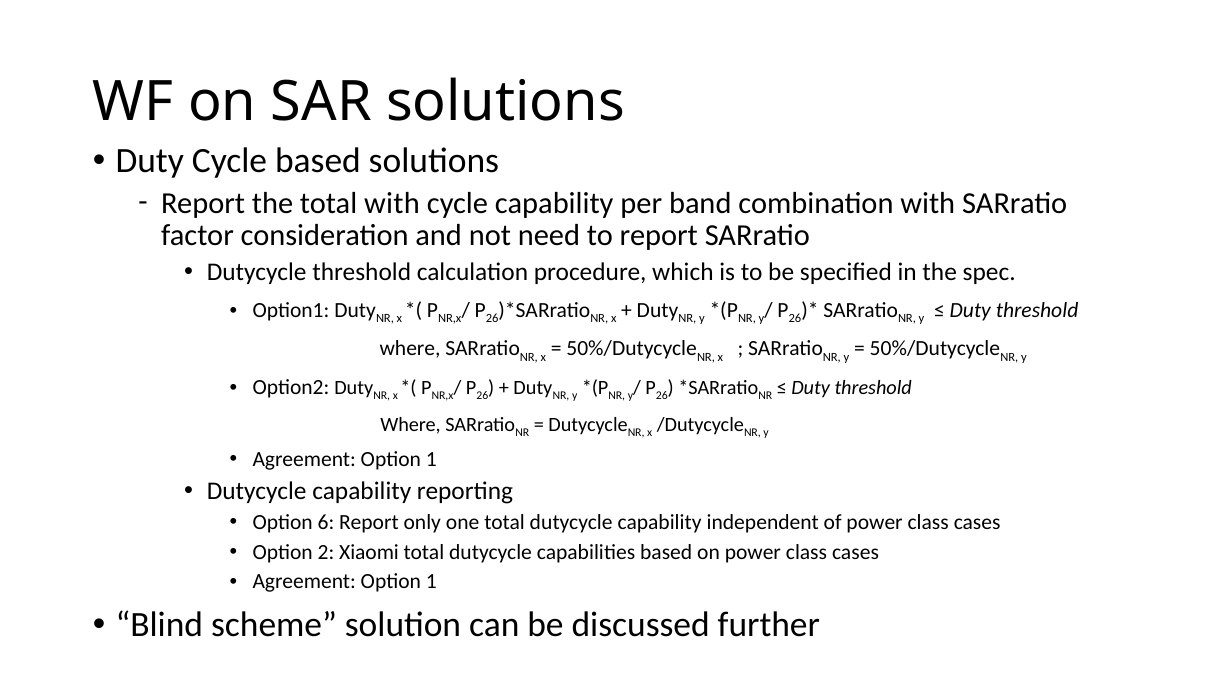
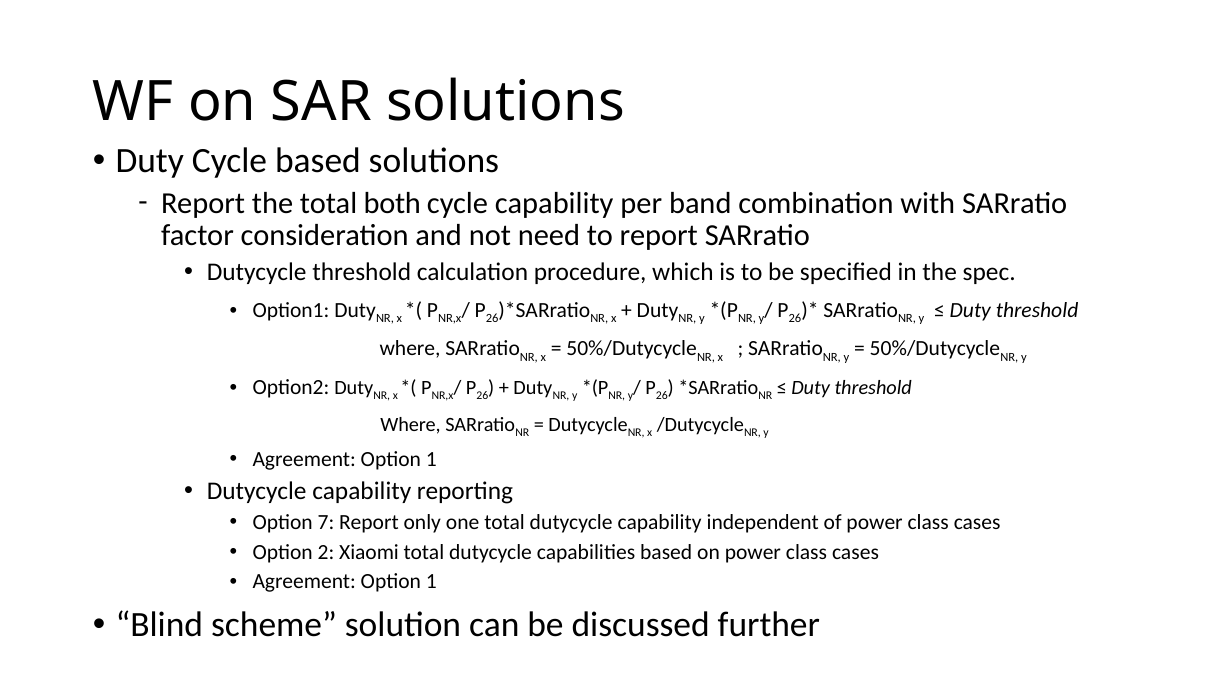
total with: with -> both
6: 6 -> 7
